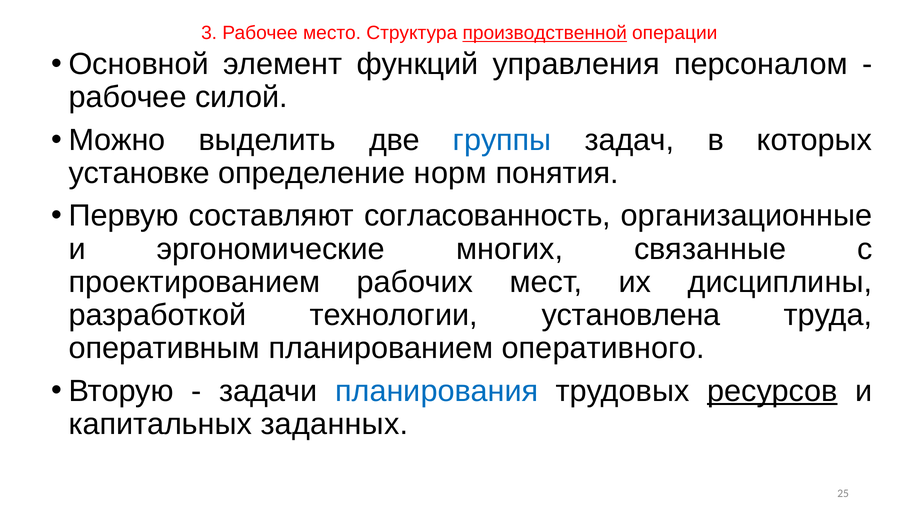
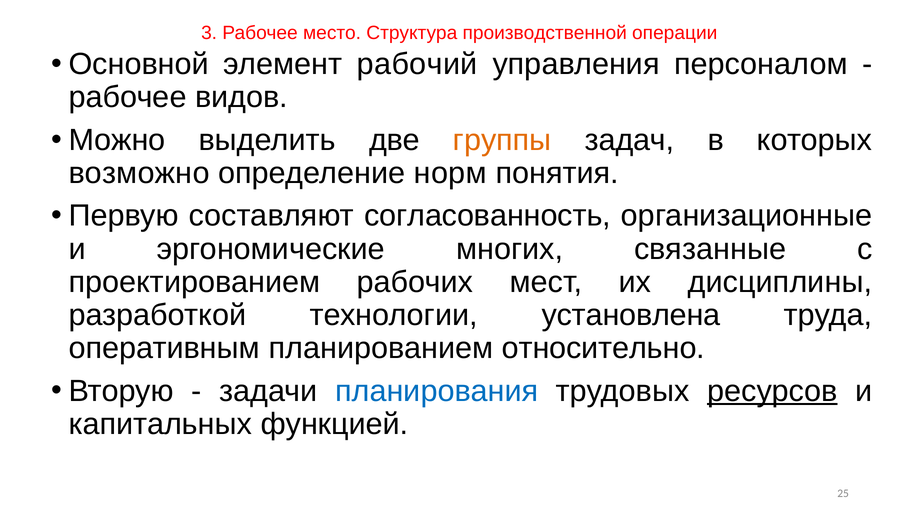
производственной underline: present -> none
функций: функций -> рабочий
силой: силой -> видов
группы colour: blue -> orange
установке: установке -> возможно
оперативного: оперативного -> относительно
заданных: заданных -> функцией
